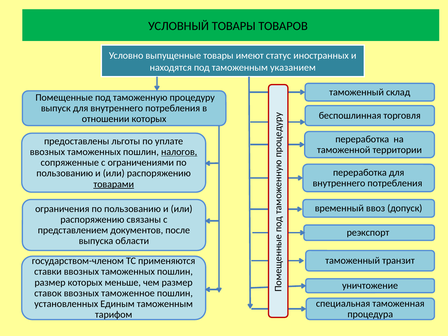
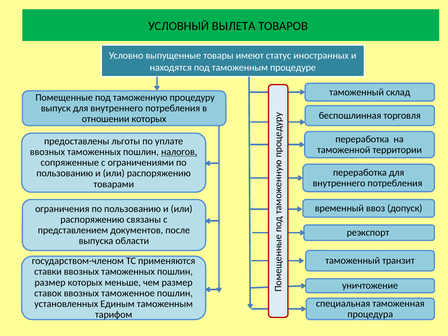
УСЛОВНЫЙ ТОВАРЫ: ТОВАРЫ -> ВЫЛЕТА
указанием: указанием -> процедуре
товарами underline: present -> none
